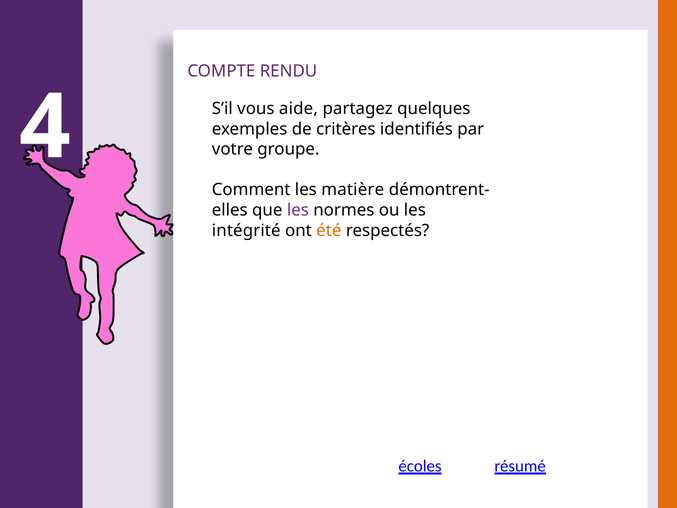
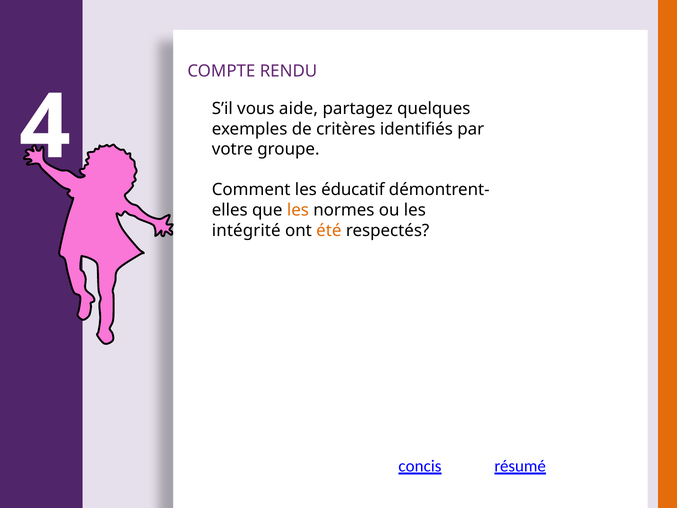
matière: matière -> éducatif
les at (298, 210) colour: purple -> orange
écoles: écoles -> concis
